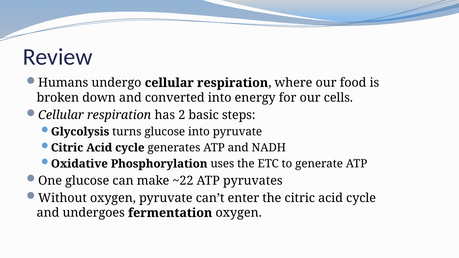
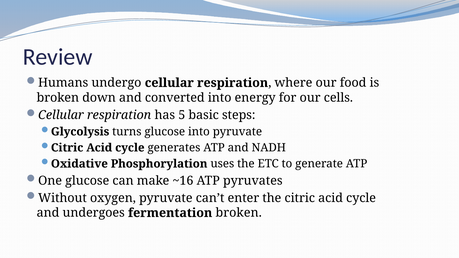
2: 2 -> 5
~22: ~22 -> ~16
fermentation oxygen: oxygen -> broken
